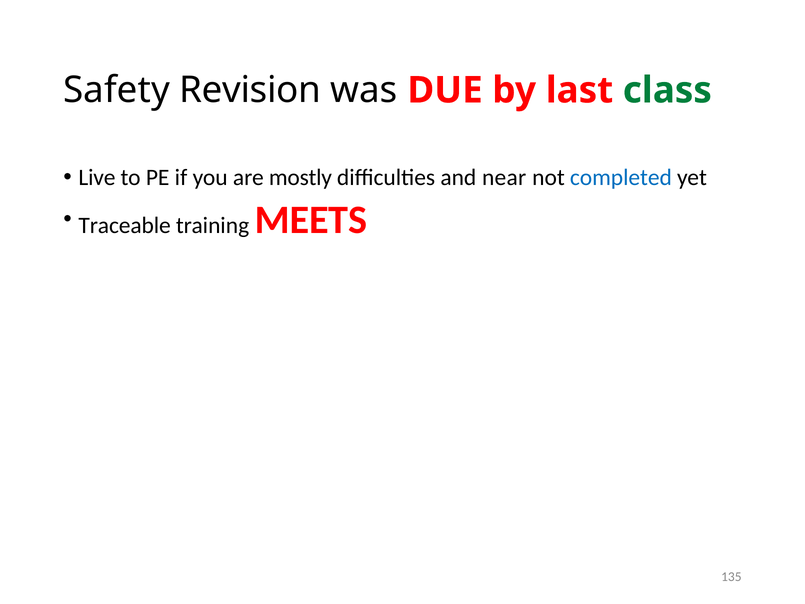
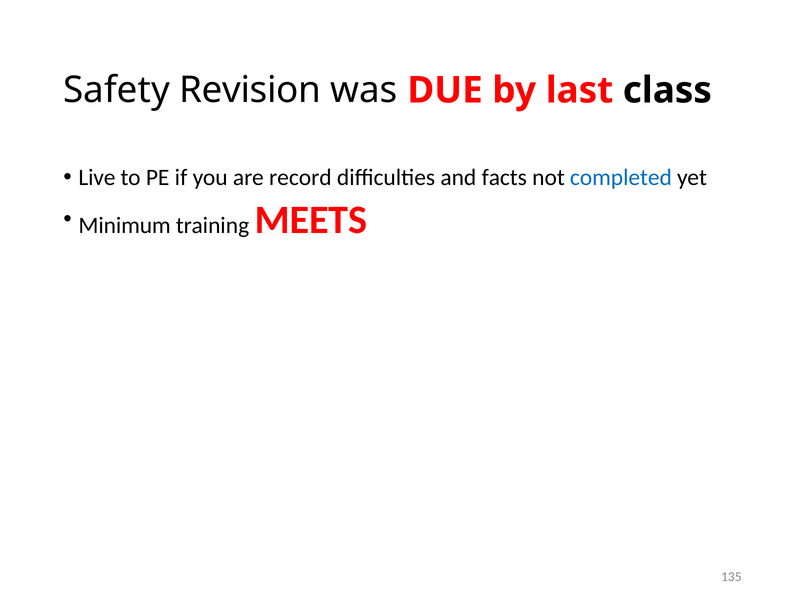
class colour: green -> black
mostly: mostly -> record
near: near -> facts
Traceable: Traceable -> Minimum
